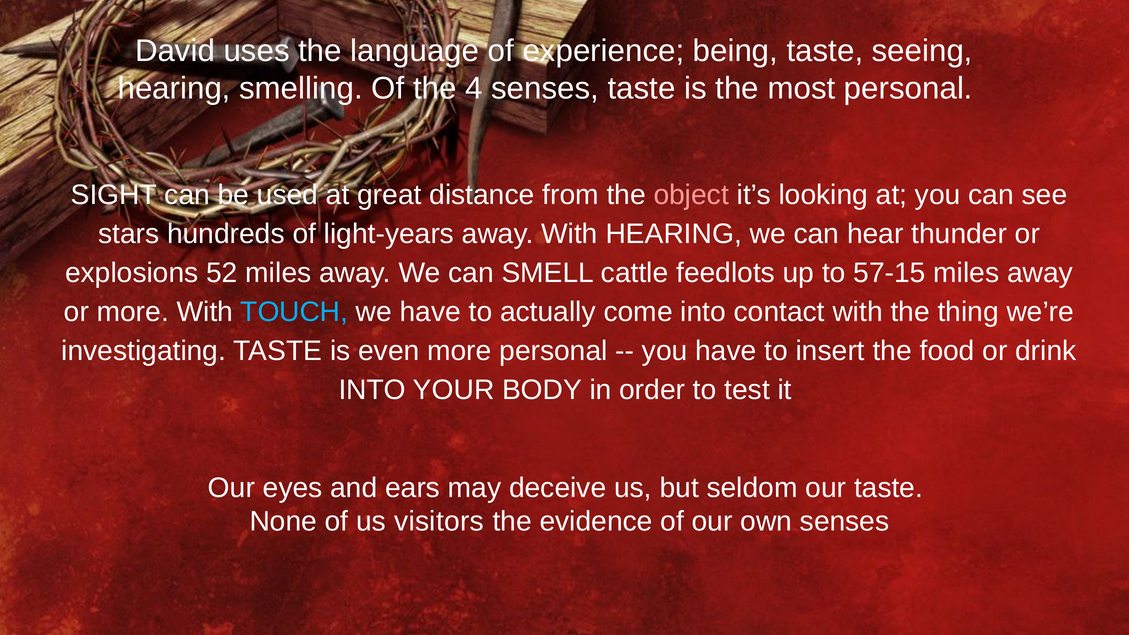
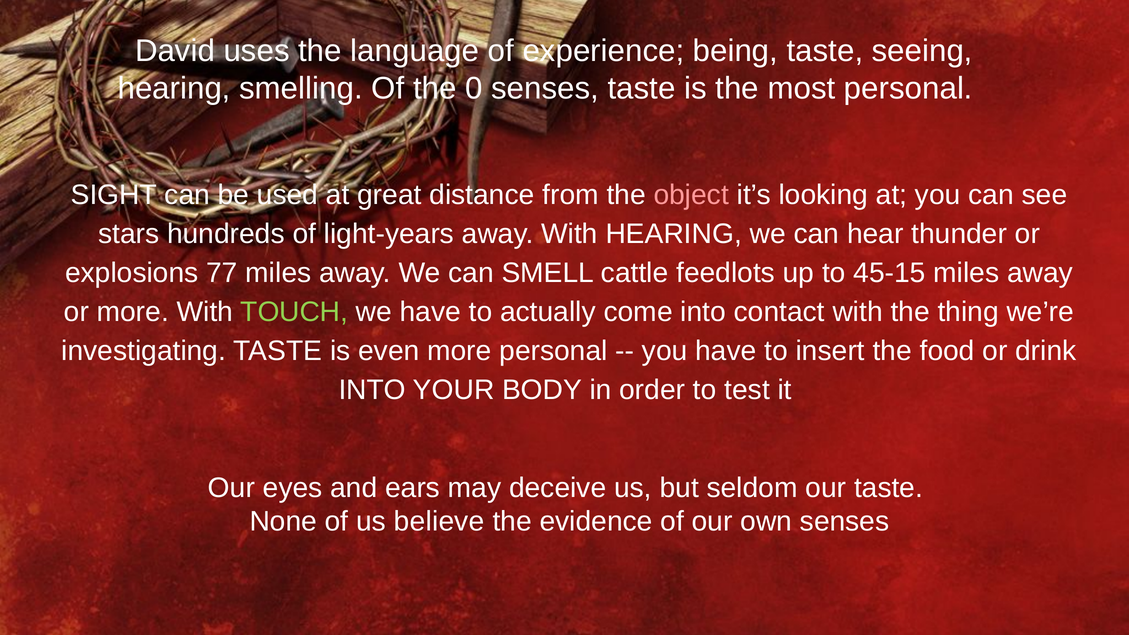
4: 4 -> 0
52: 52 -> 77
57-15: 57-15 -> 45-15
TOUCH colour: light blue -> light green
visitors: visitors -> believe
